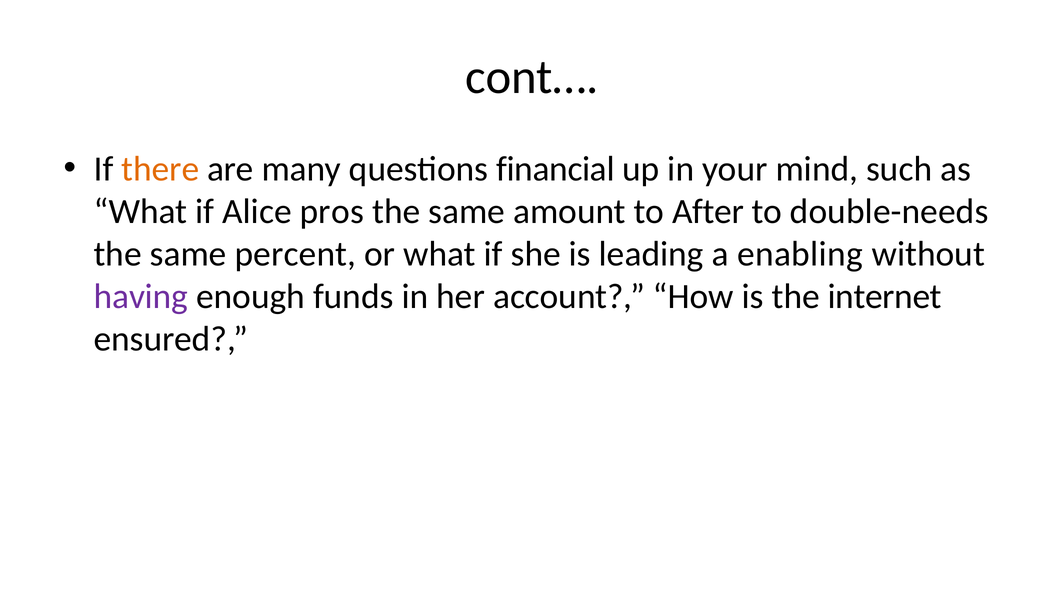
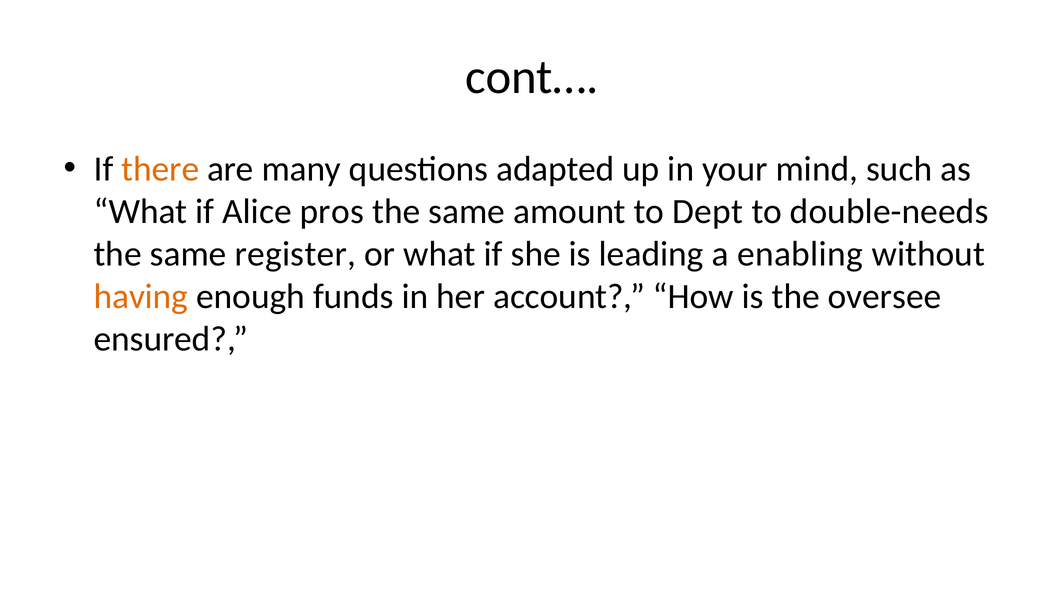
financial: financial -> adapted
After: After -> Dept
percent: percent -> register
having colour: purple -> orange
internet: internet -> oversee
